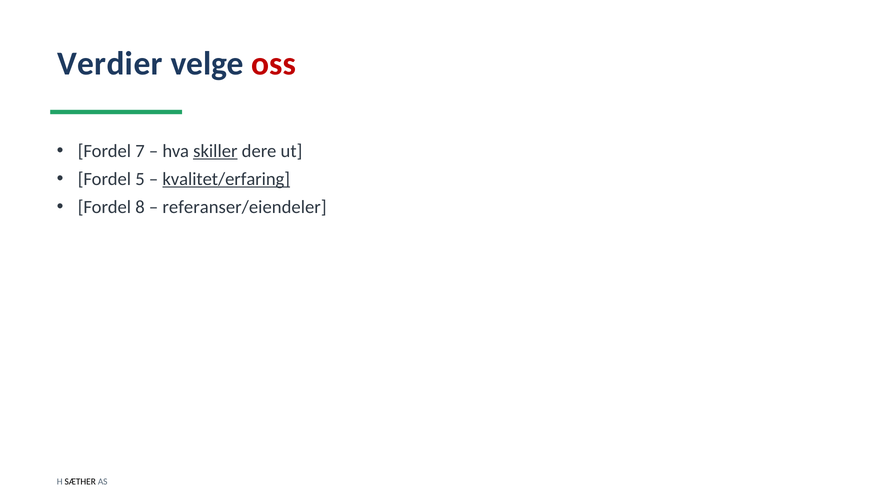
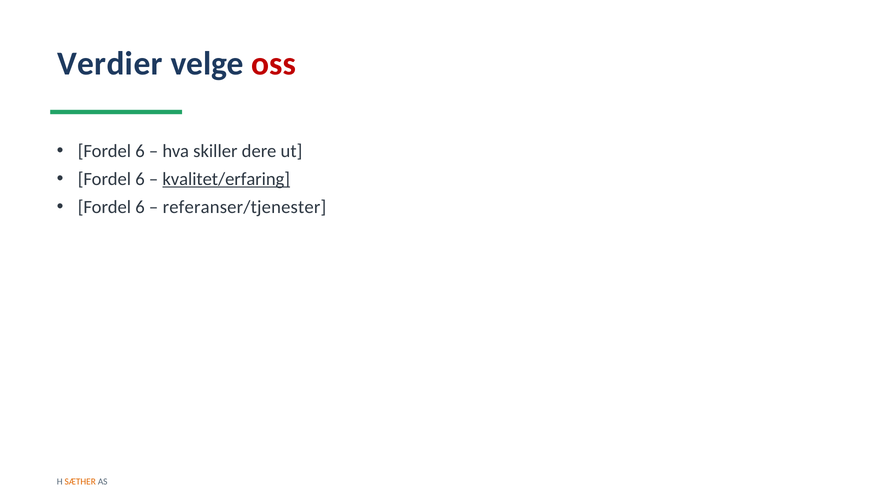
7 at (140, 151): 7 -> 6
skiller underline: present -> none
5 at (140, 179): 5 -> 6
8 at (140, 207): 8 -> 6
referanser/eiendeler: referanser/eiendeler -> referanser/tjenester
SÆTHER colour: black -> orange
